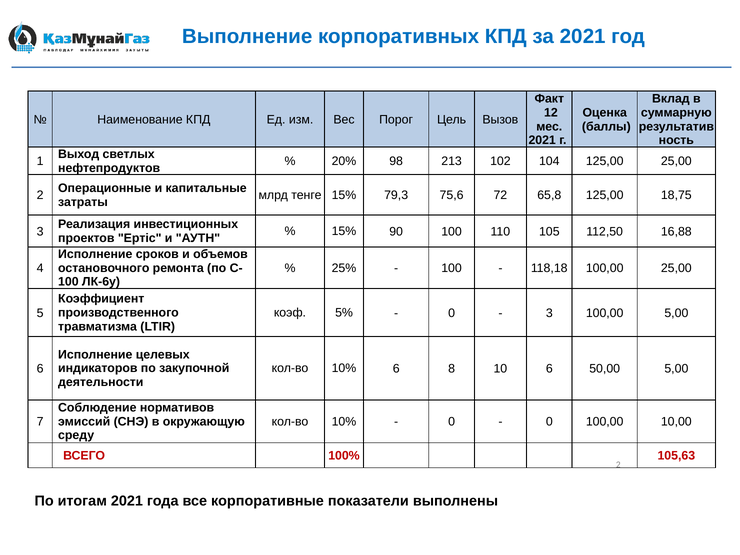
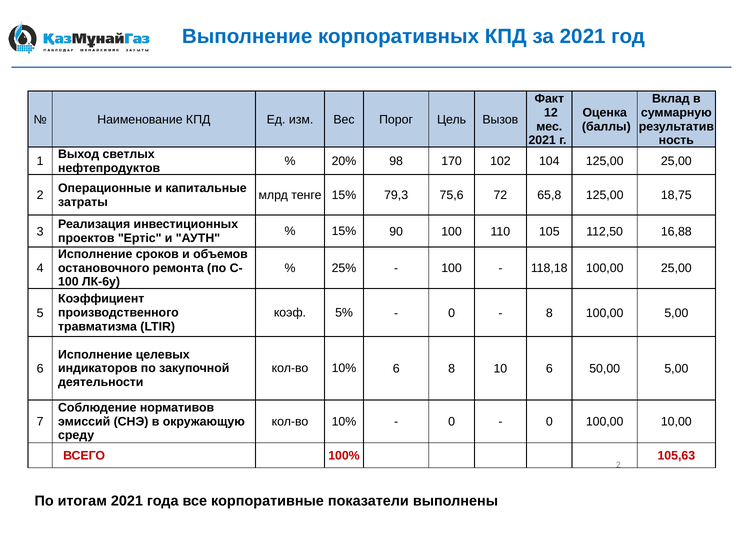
213: 213 -> 170
3 at (549, 313): 3 -> 8
